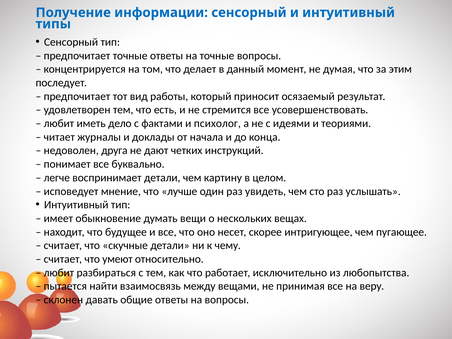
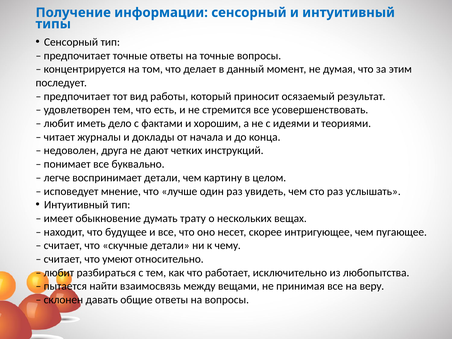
психолог: психолог -> хорошим
вещи: вещи -> трату
